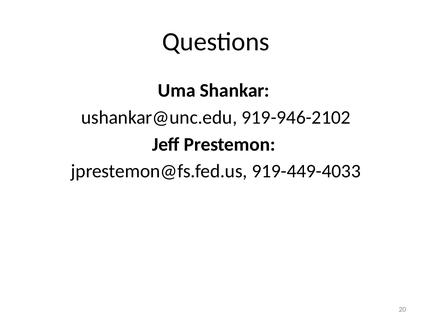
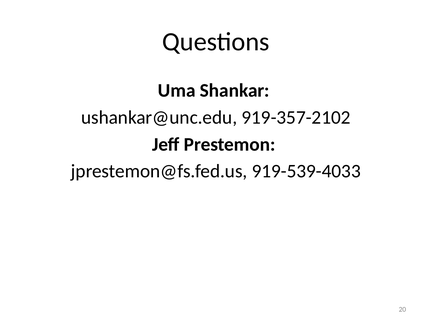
919-946-2102: 919-946-2102 -> 919-357-2102
919-449-4033: 919-449-4033 -> 919-539-4033
